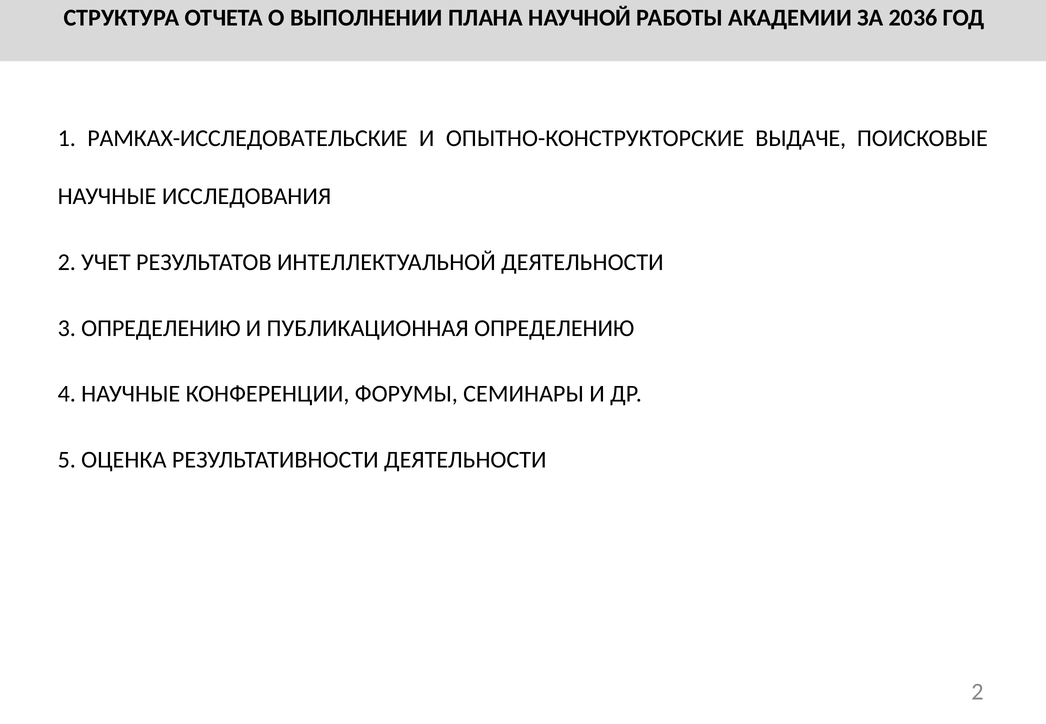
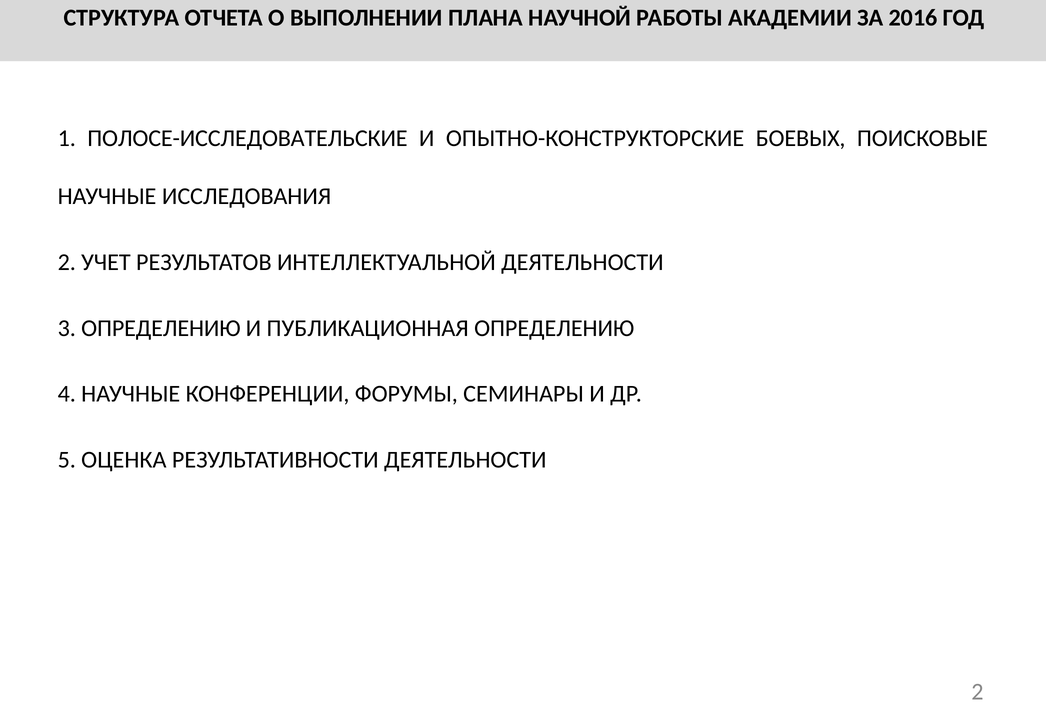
2036: 2036 -> 2016
РАМКАХ-ИССЛЕДОВАТЕЛЬСКИЕ: РАМКАХ-ИССЛЕДОВАТЕЛЬСКИЕ -> ПОЛОСЕ-ИССЛЕДОВАТЕЛЬСКИЕ
ВЫДАЧЕ: ВЫДАЧЕ -> БОЕВЫХ
